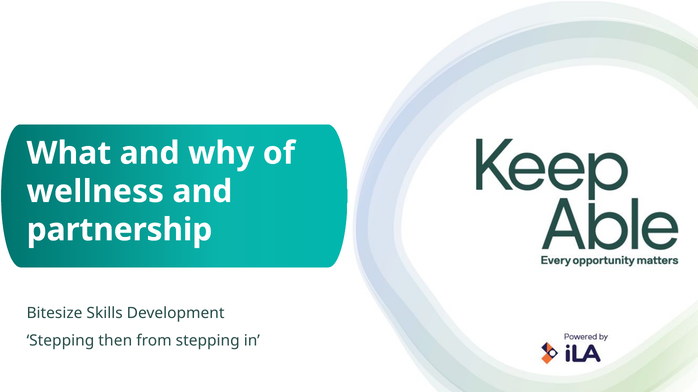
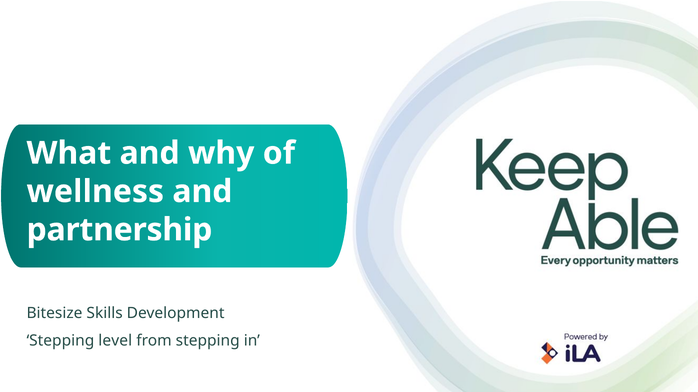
then: then -> level
